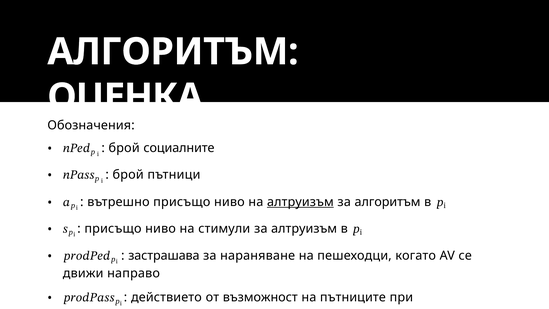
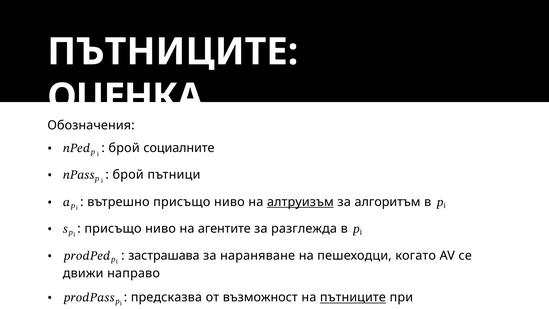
АЛГОРИТЪМ at (173, 52): АЛГОРИТЪМ -> ПЪТНИЦИТЕ
стимули: стимули -> агентите
за алтруизъм: алтруизъм -> разглежда
действието: действието -> предсказва
пътниците at (353, 297) underline: none -> present
